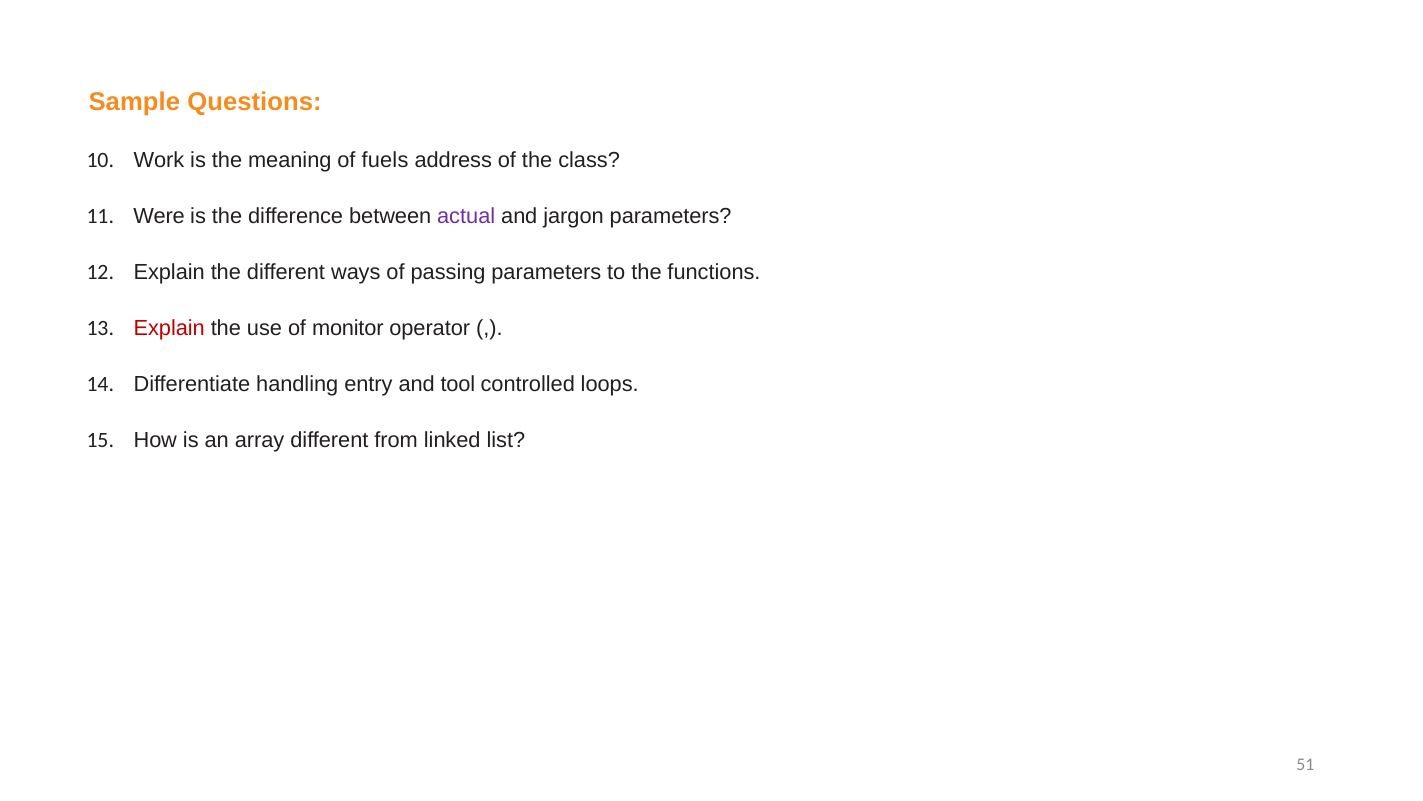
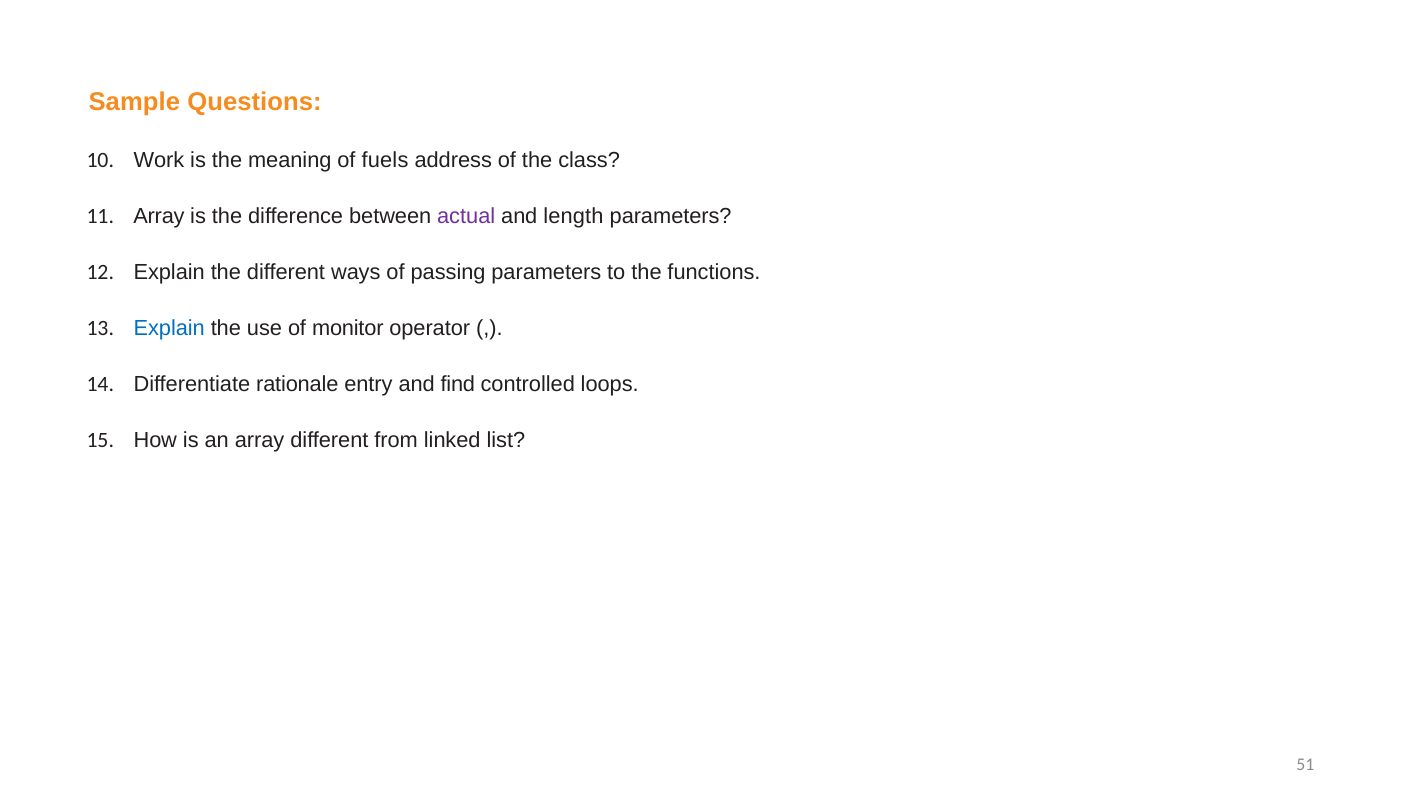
11 Were: Were -> Array
jargon: jargon -> length
Explain at (169, 328) colour: red -> blue
handling: handling -> rationale
tool: tool -> find
